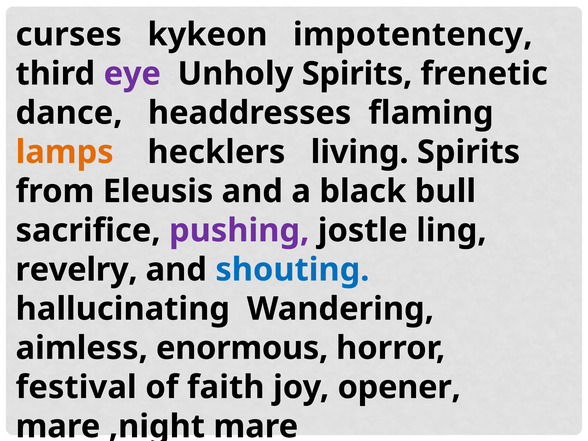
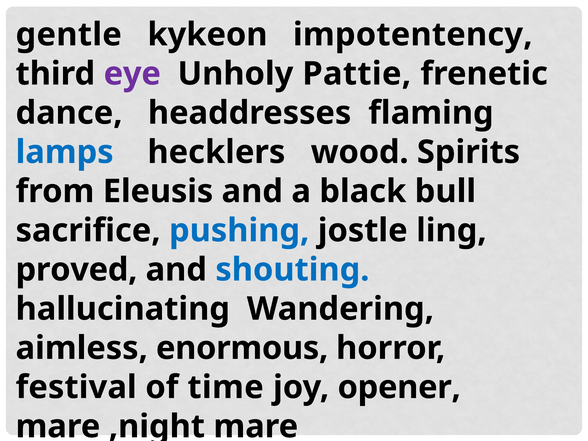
curses: curses -> gentle
Unholy Spirits: Spirits -> Pattie
lamps colour: orange -> blue
living: living -> wood
pushing colour: purple -> blue
revelry: revelry -> proved
faith: faith -> time
